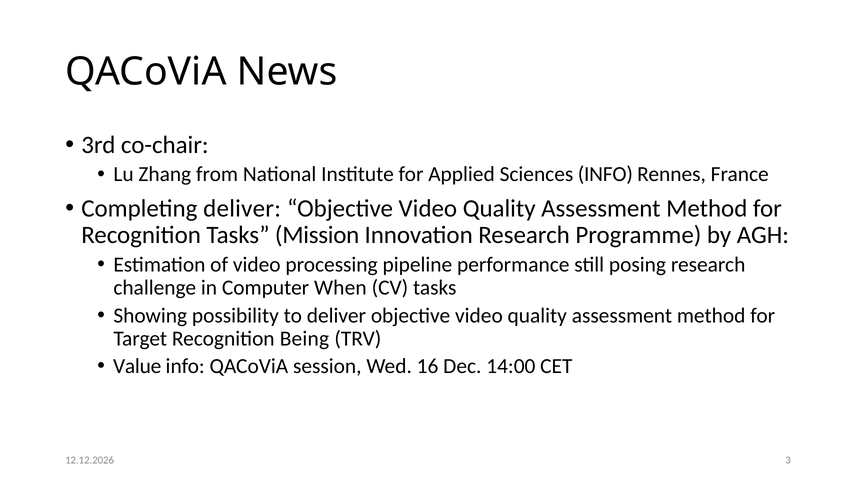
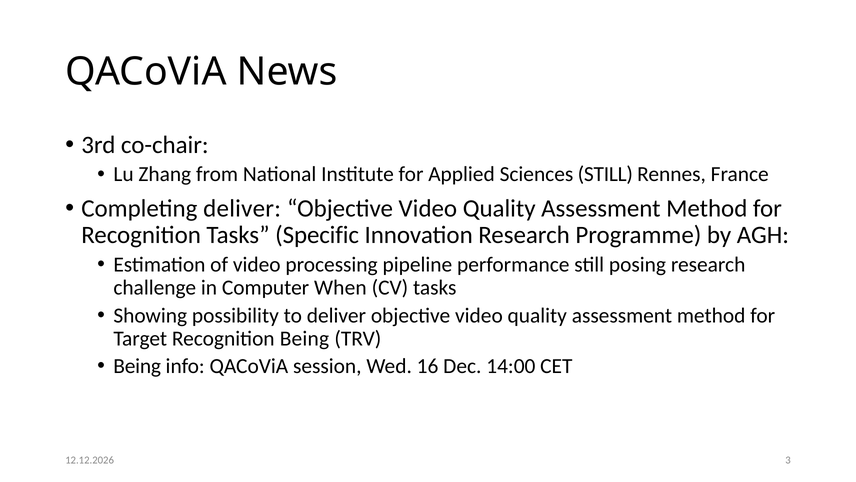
Sciences INFO: INFO -> STILL
Mission: Mission -> Specific
Value at (137, 366): Value -> Being
